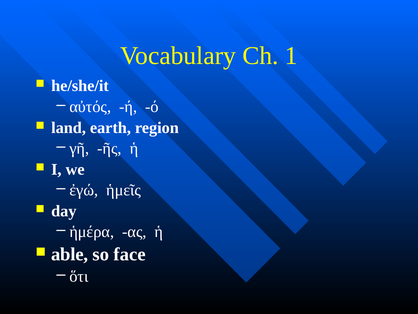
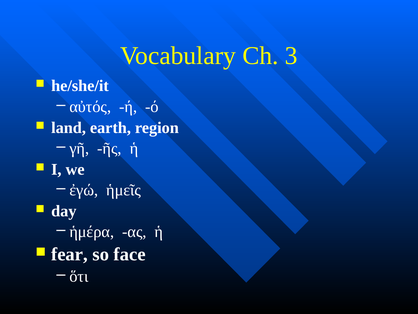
1: 1 -> 3
able: able -> fear
